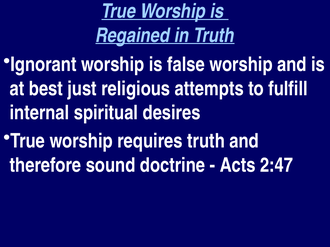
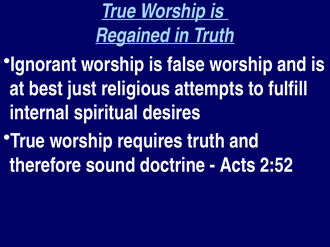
2:47: 2:47 -> 2:52
